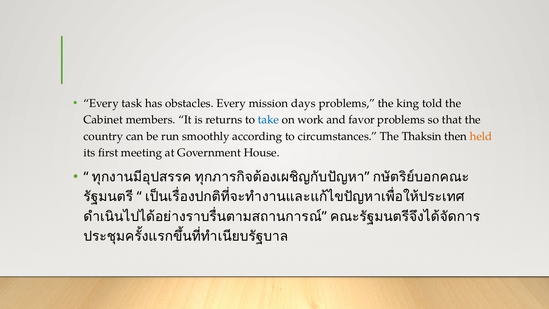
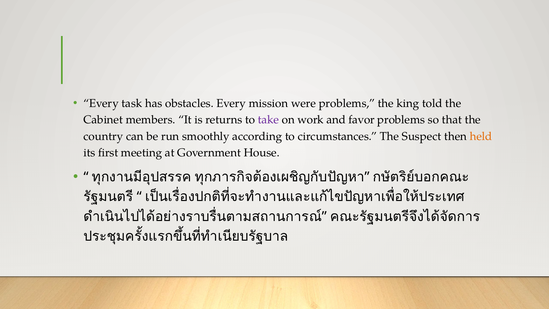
days: days -> were
take colour: blue -> purple
Thaksin: Thaksin -> Suspect
